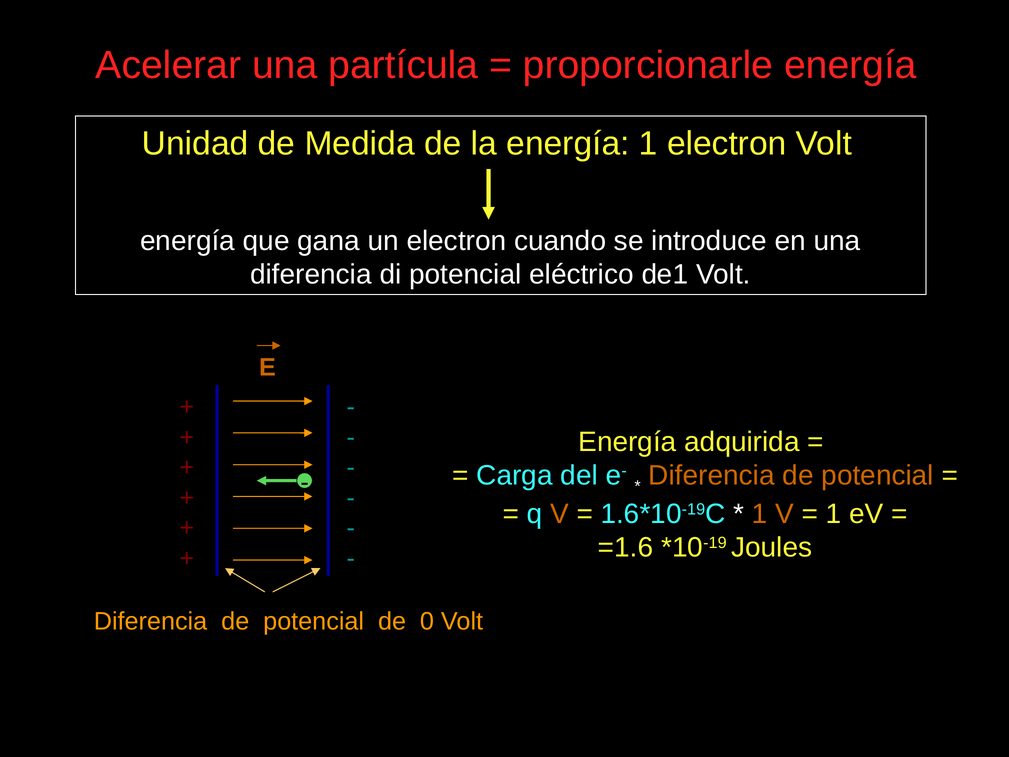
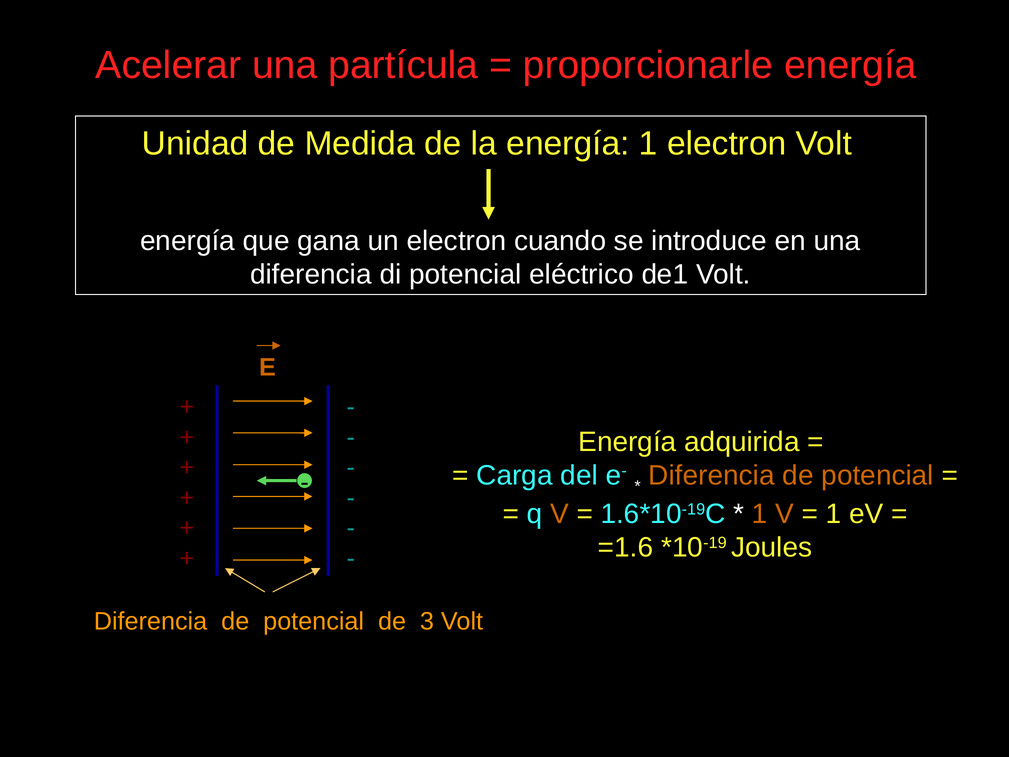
0: 0 -> 3
